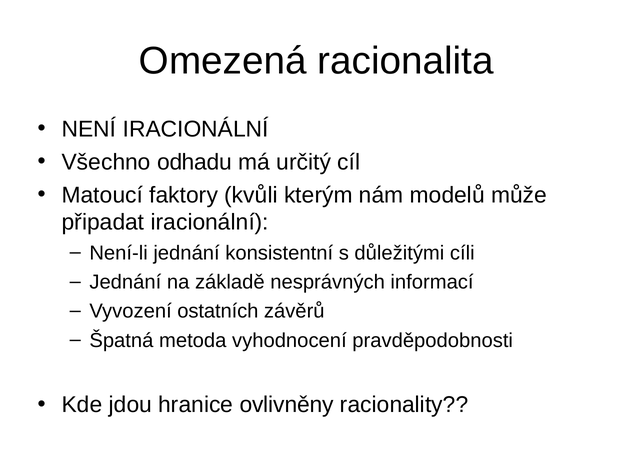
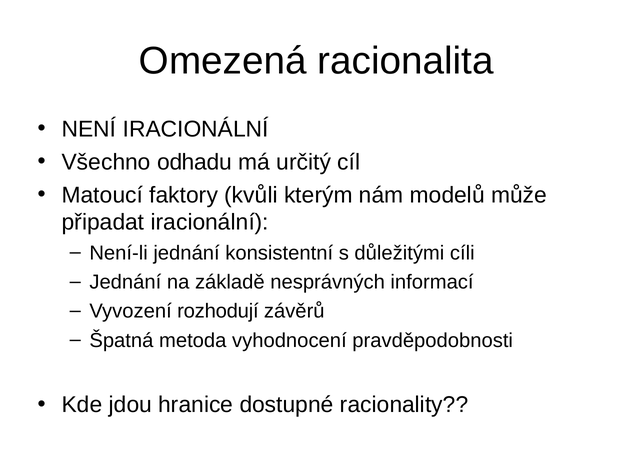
ostatních: ostatních -> rozhodují
ovlivněny: ovlivněny -> dostupné
